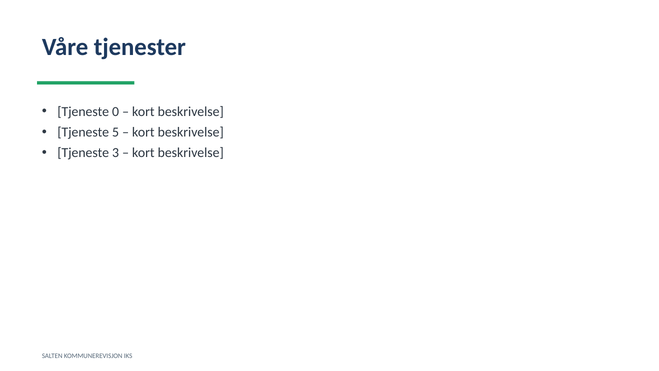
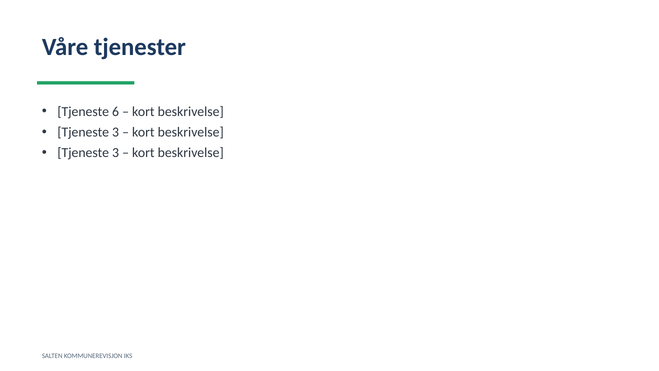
0: 0 -> 6
5 at (116, 132): 5 -> 3
